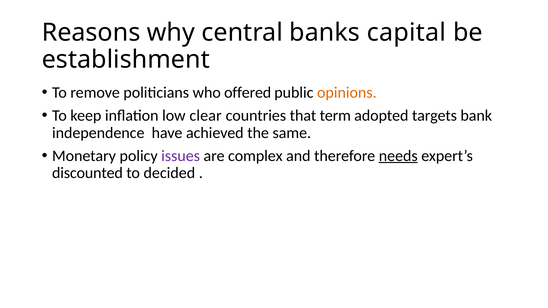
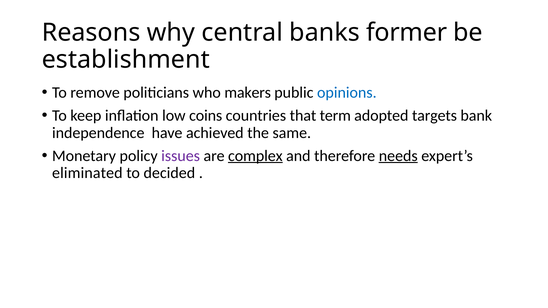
capital: capital -> former
offered: offered -> makers
opinions colour: orange -> blue
clear: clear -> coins
complex underline: none -> present
discounted: discounted -> eliminated
